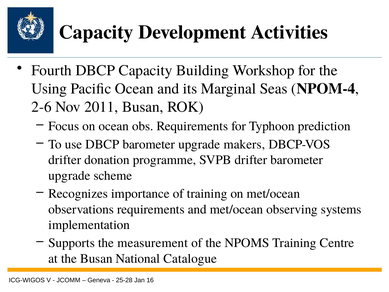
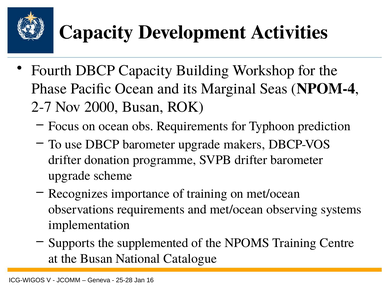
Using: Using -> Phase
2-6: 2-6 -> 2-7
2011: 2011 -> 2000
measurement: measurement -> supplemented
